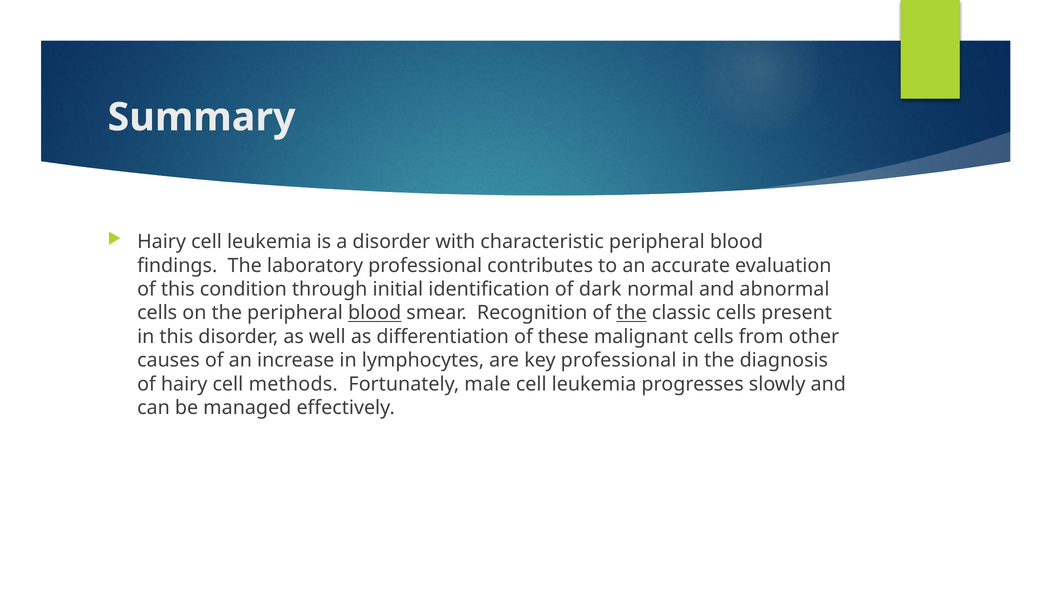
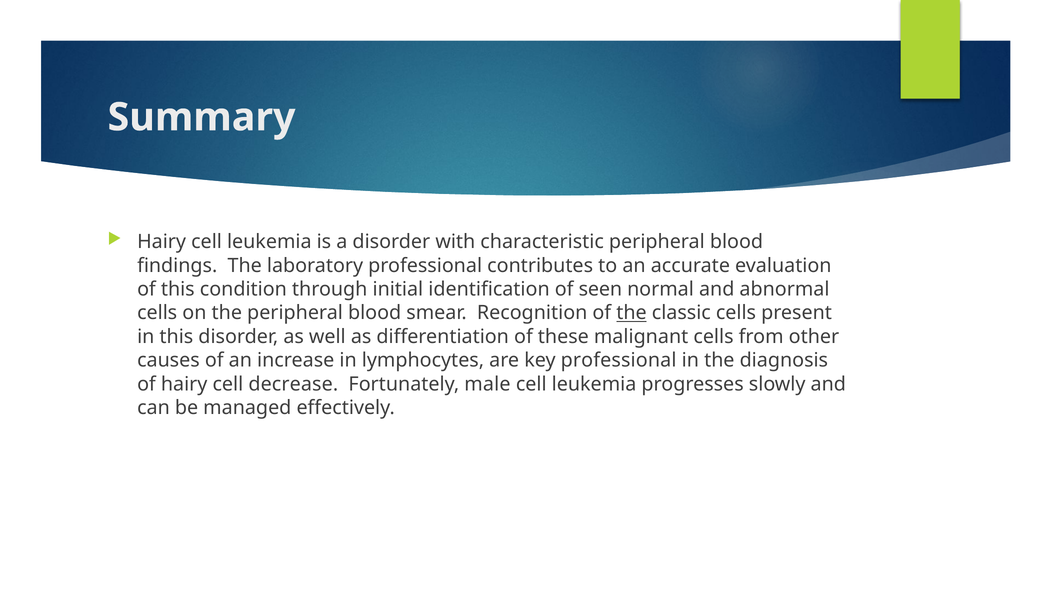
dark: dark -> seen
blood at (375, 313) underline: present -> none
methods: methods -> decrease
